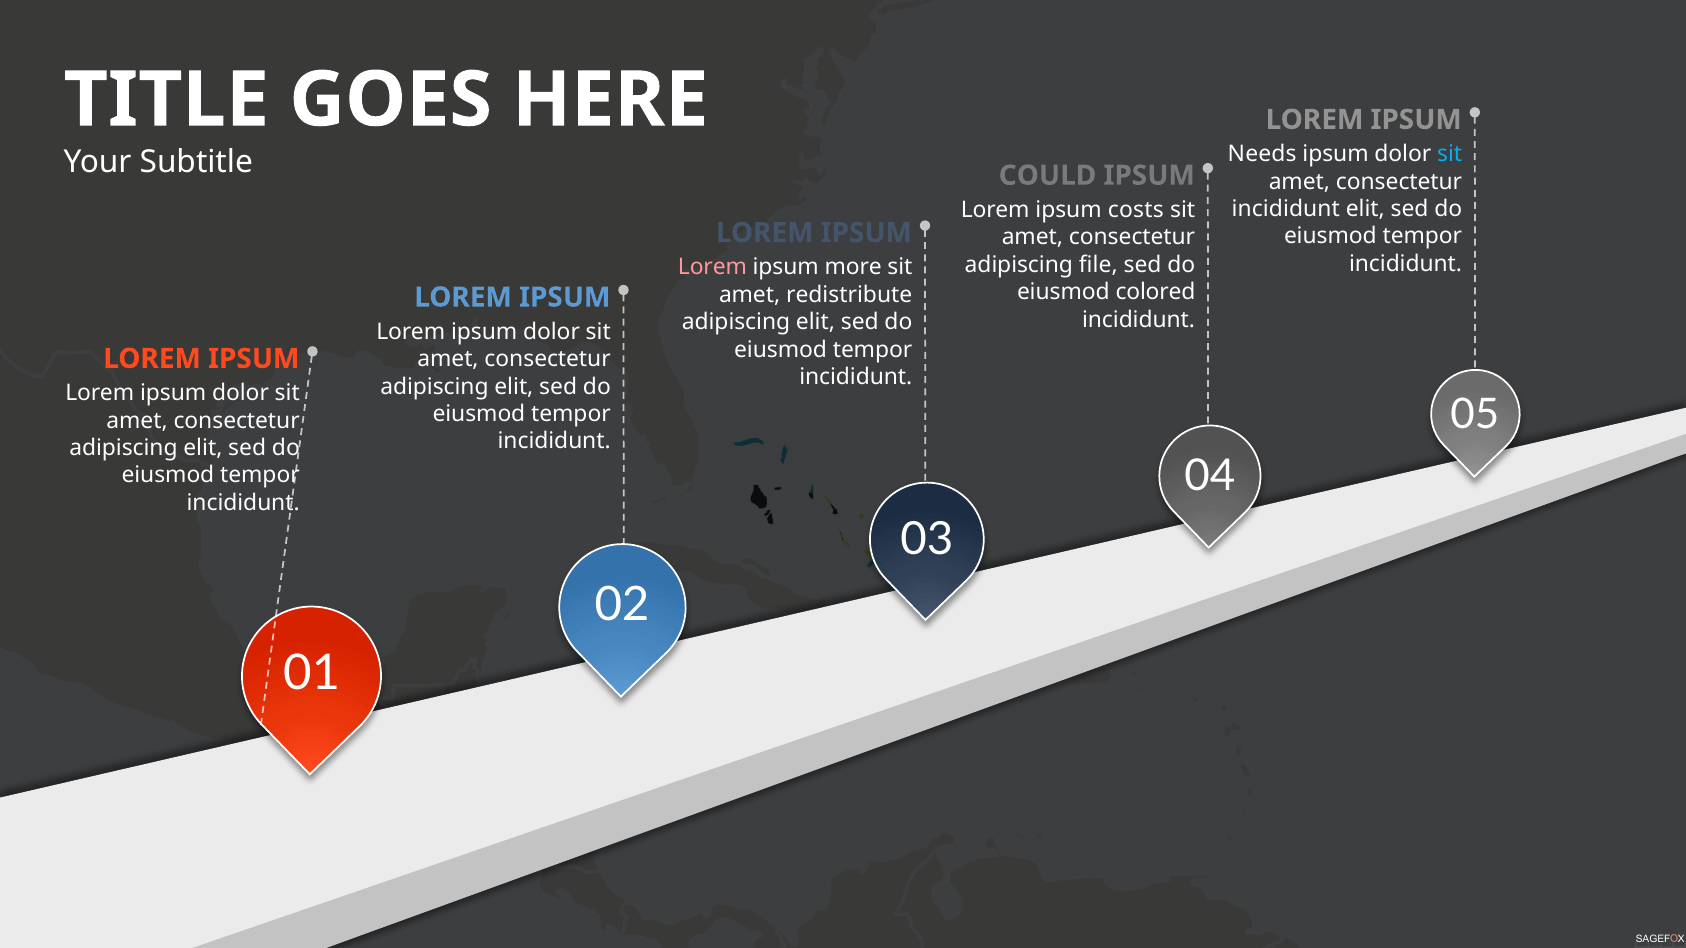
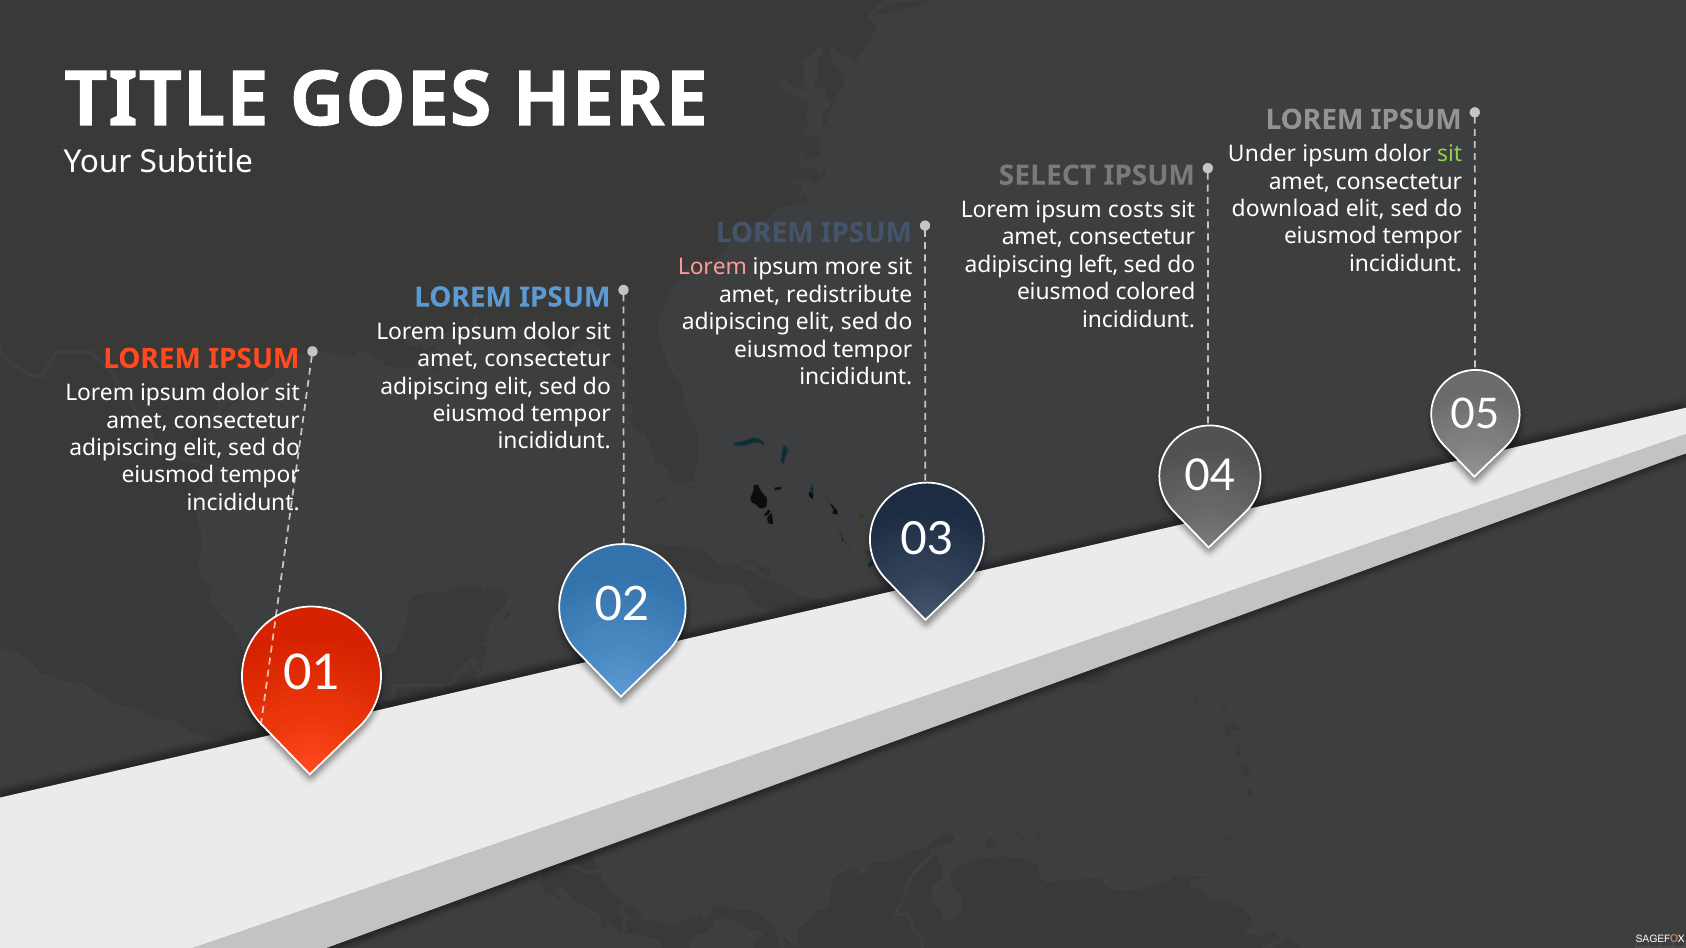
Needs: Needs -> Under
sit at (1450, 154) colour: light blue -> light green
COULD: COULD -> SELECT
incididunt at (1286, 209): incididunt -> download
file: file -> left
